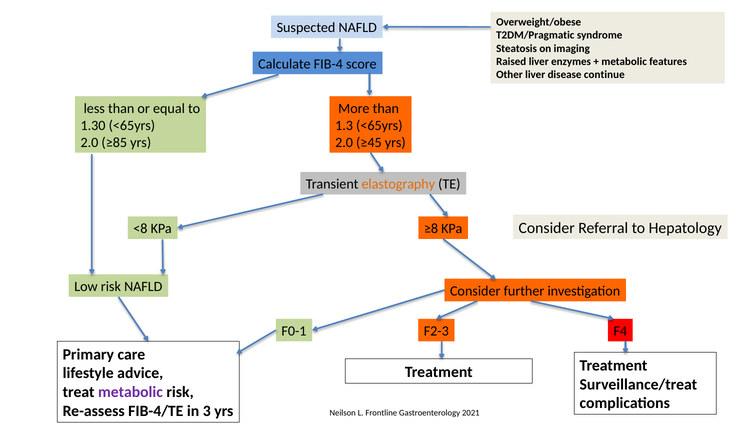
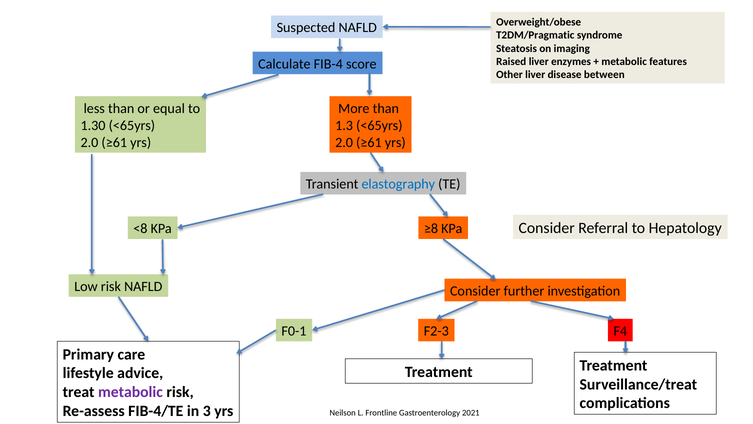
continue: continue -> between
≥85 at (114, 142): ≥85 -> ≥61
≥45 at (369, 142): ≥45 -> ≥61
elastography colour: orange -> blue
